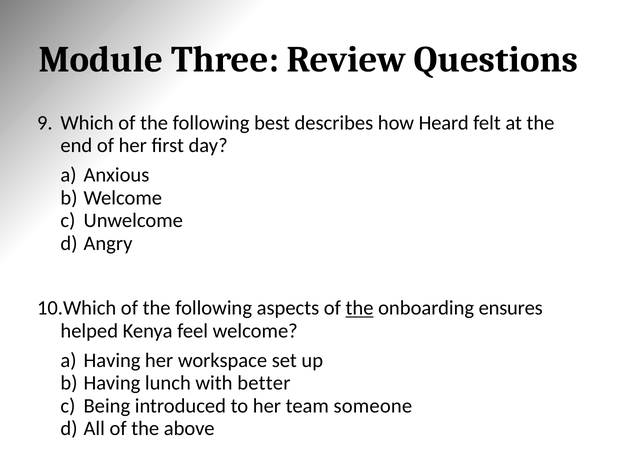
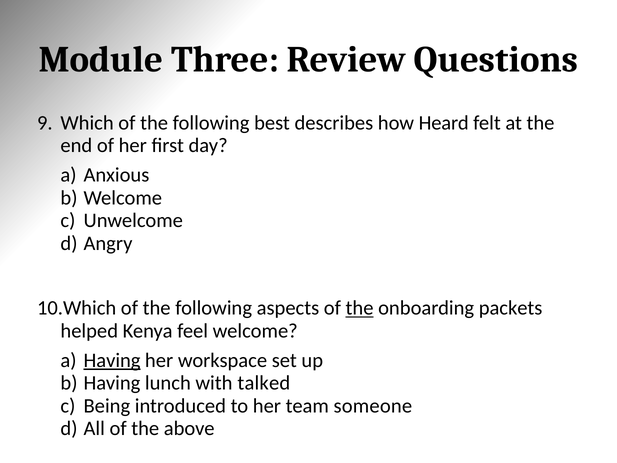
ensures: ensures -> packets
Having at (112, 360) underline: none -> present
better: better -> talked
